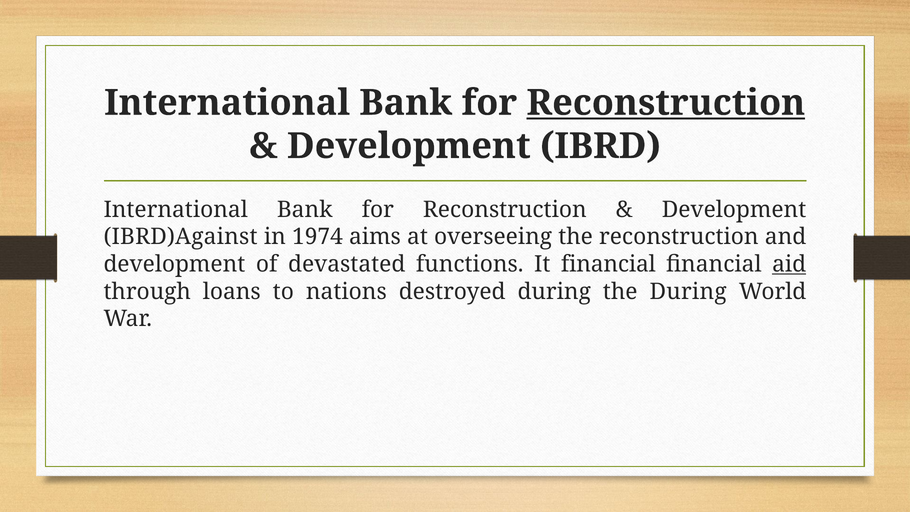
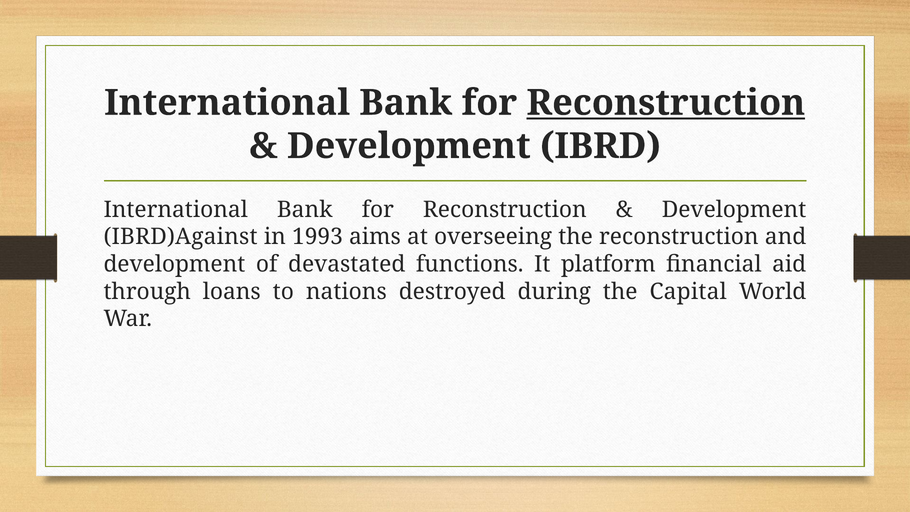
1974: 1974 -> 1993
It financial: financial -> platform
aid underline: present -> none
the During: During -> Capital
